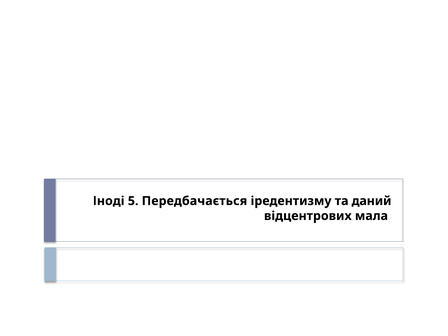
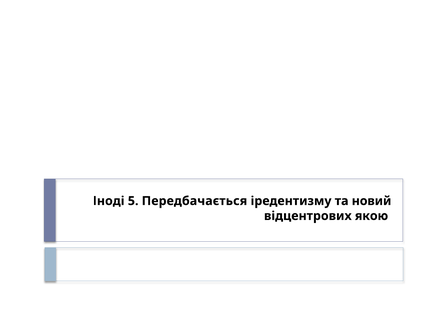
даний: даний -> новий
мала: мала -> якою
